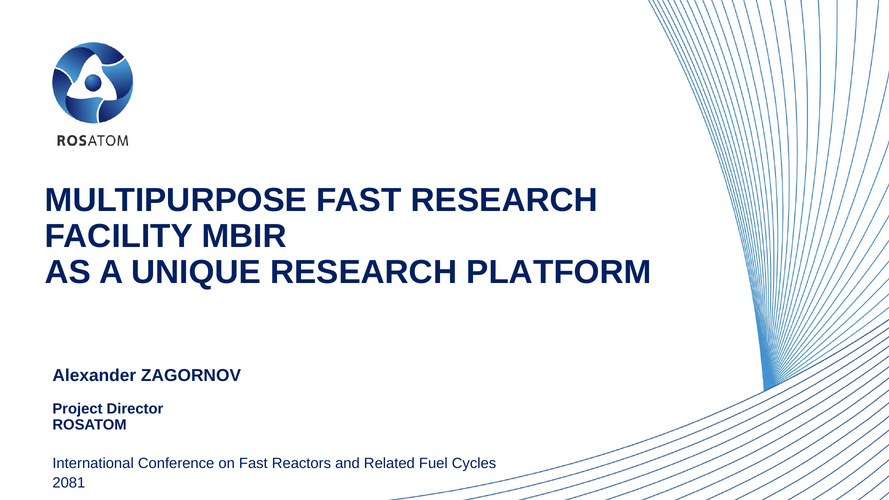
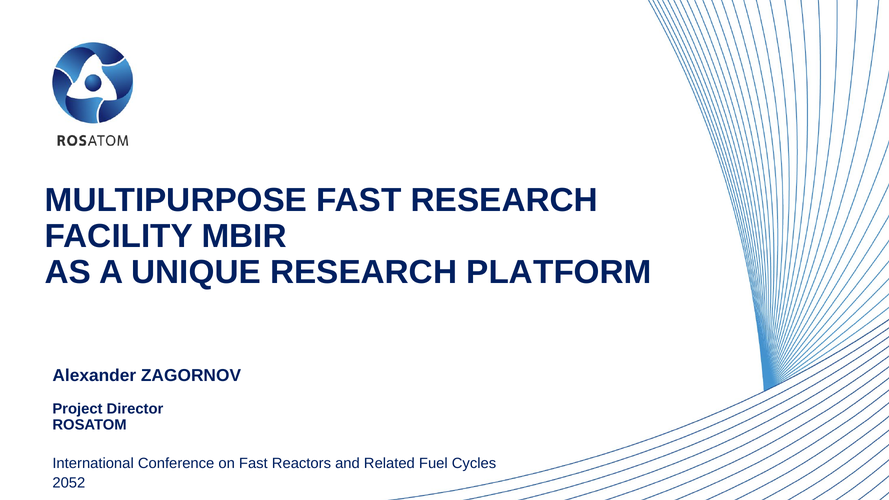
2081: 2081 -> 2052
